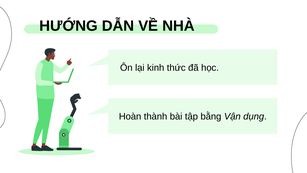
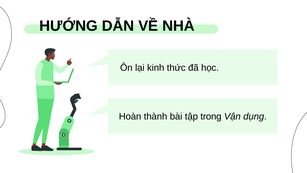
bằng: bằng -> trong
